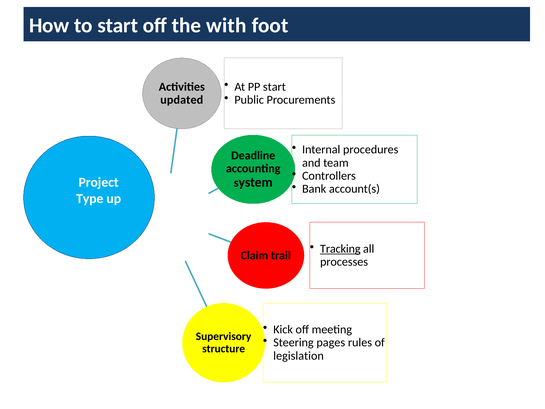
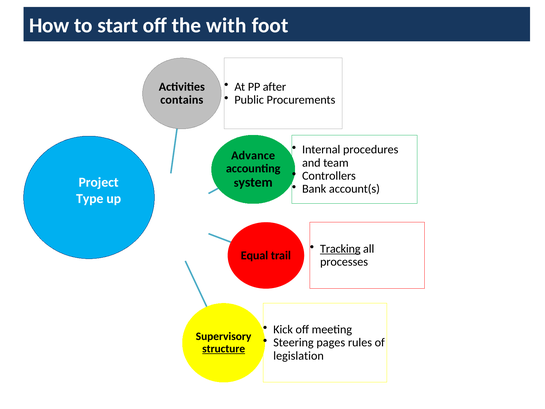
PP start: start -> after
updated: updated -> contains
Deadline: Deadline -> Advance
Claim: Claim -> Equal
structure underline: none -> present
